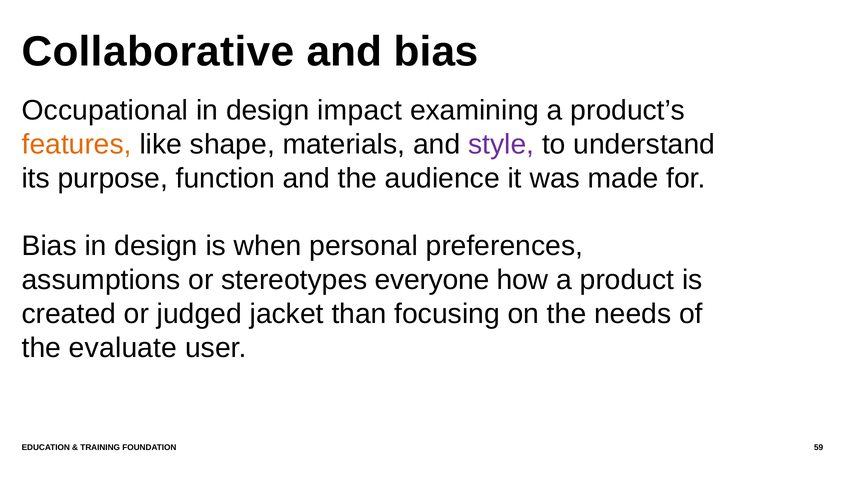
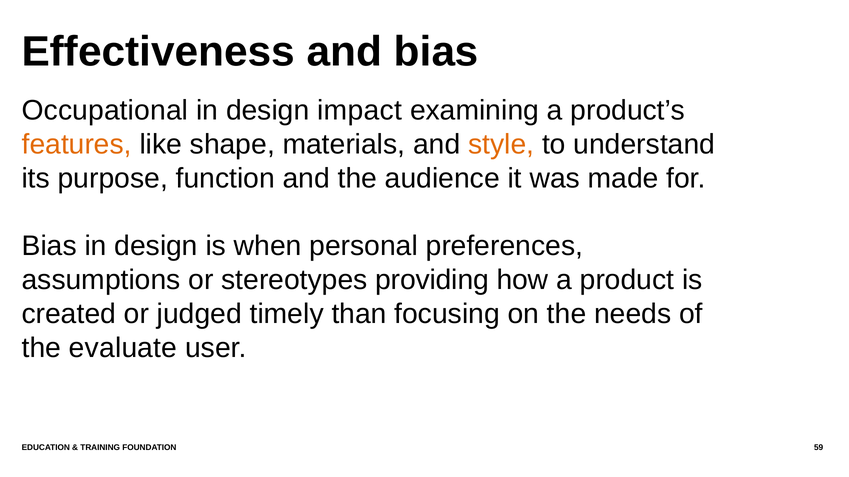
Collaborative: Collaborative -> Effectiveness
style colour: purple -> orange
everyone: everyone -> providing
jacket: jacket -> timely
